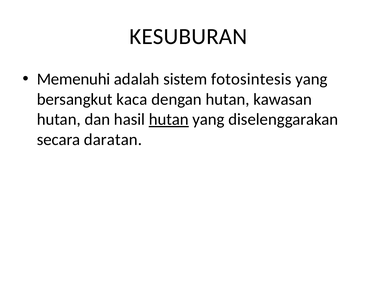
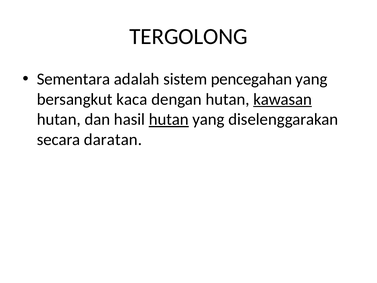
KESUBURAN: KESUBURAN -> TERGOLONG
Memenuhi: Memenuhi -> Sementara
fotosintesis: fotosintesis -> pencegahan
kawasan underline: none -> present
